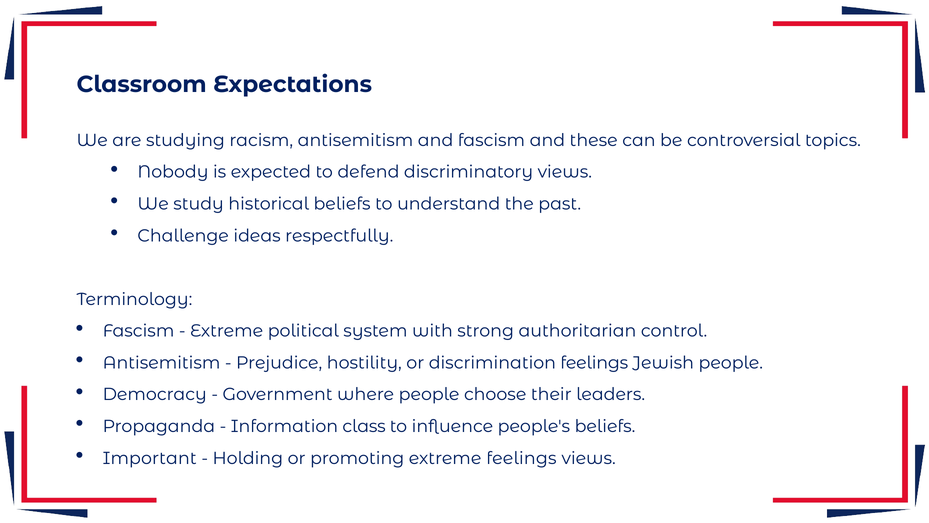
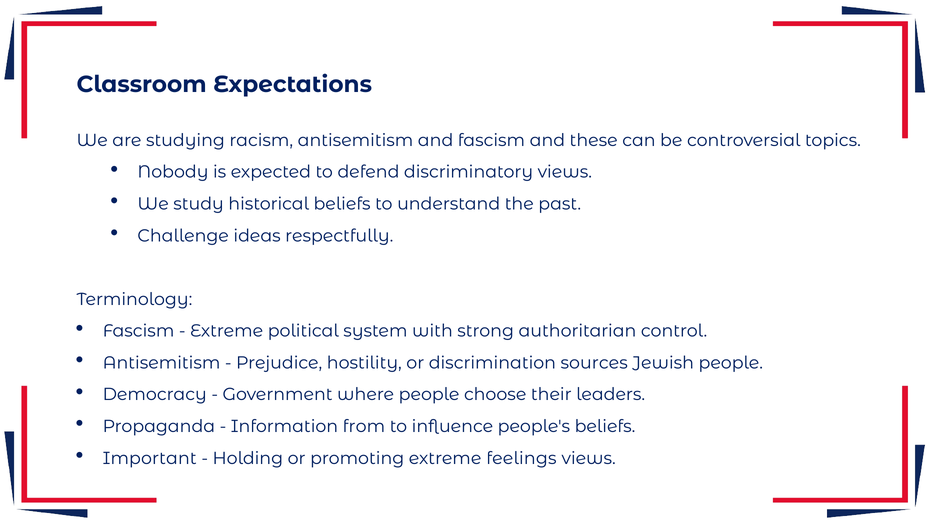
discrimination feelings: feelings -> sources
class: class -> from
